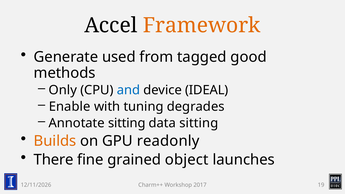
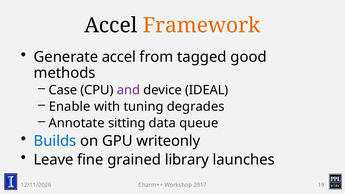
Generate used: used -> accel
Only: Only -> Case
and colour: blue -> purple
data sitting: sitting -> queue
Builds colour: orange -> blue
readonly: readonly -> writeonly
There: There -> Leave
object: object -> library
